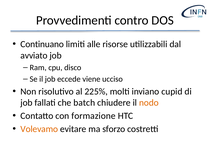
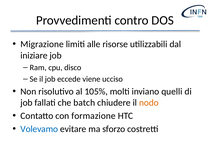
Continuano: Continuano -> Migrazione
avviato: avviato -> iniziare
225%: 225% -> 105%
cupid: cupid -> quelli
Volevamo colour: orange -> blue
